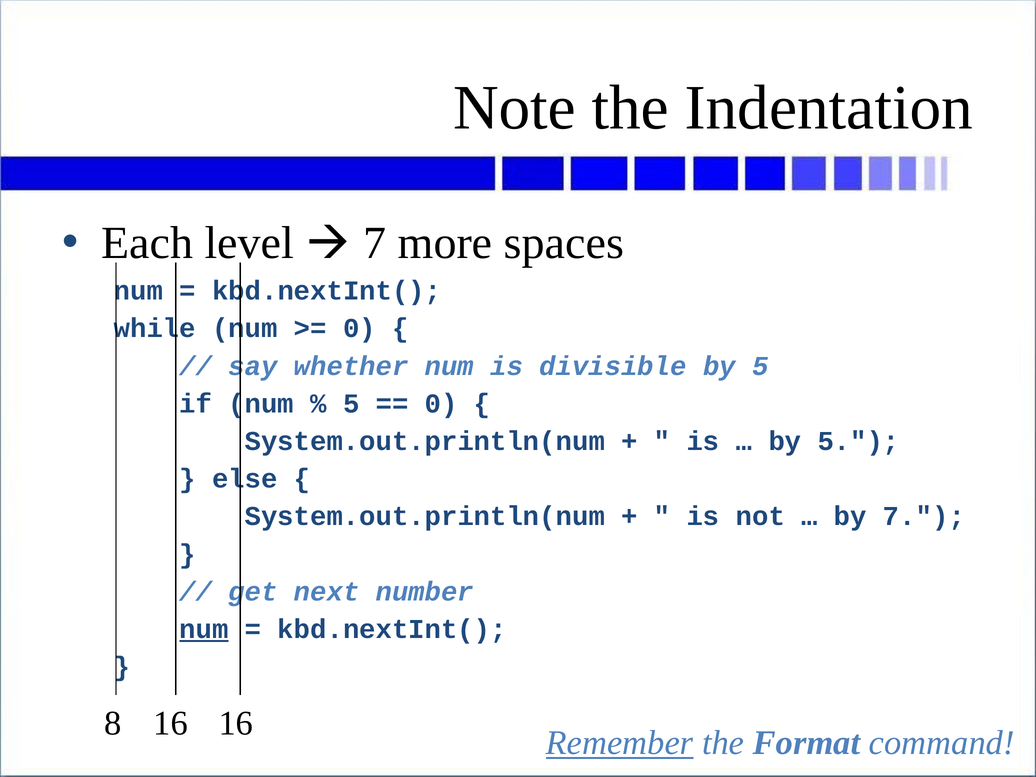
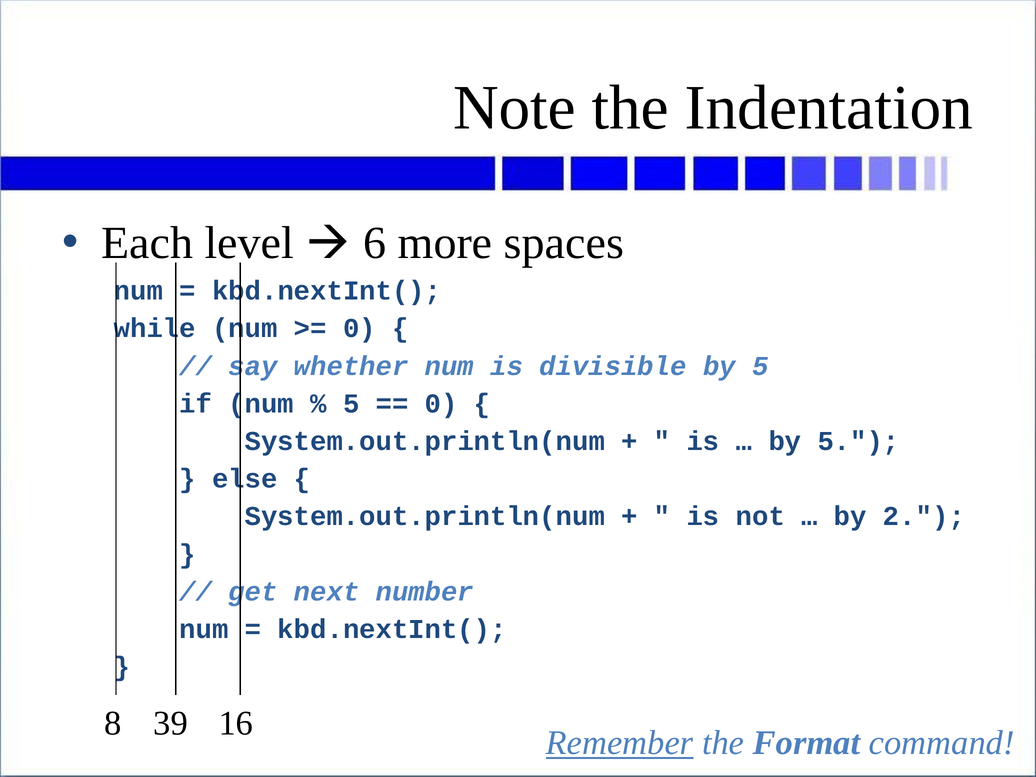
7 at (375, 243): 7 -> 6
by 7: 7 -> 2
num at (204, 629) underline: present -> none
8 16: 16 -> 39
